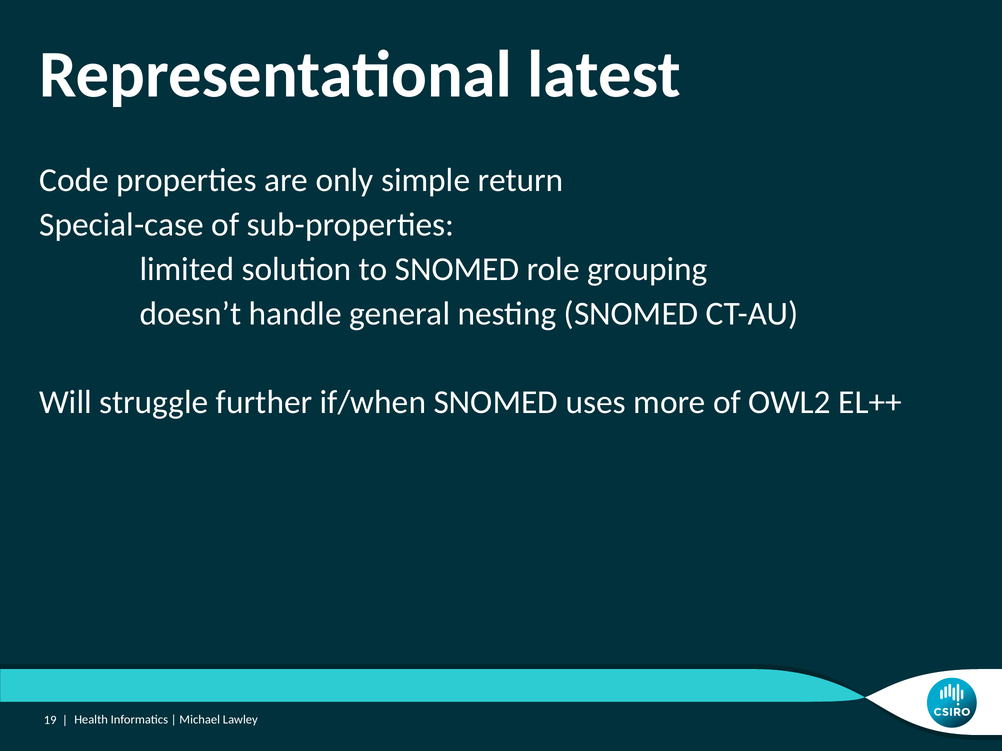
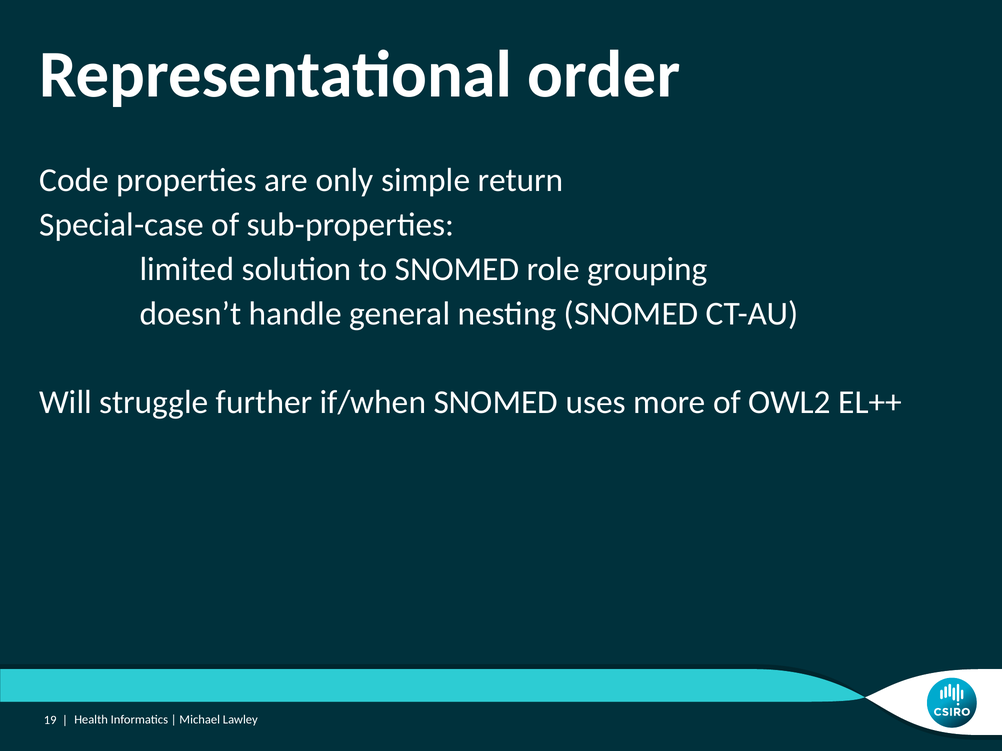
latest: latest -> order
